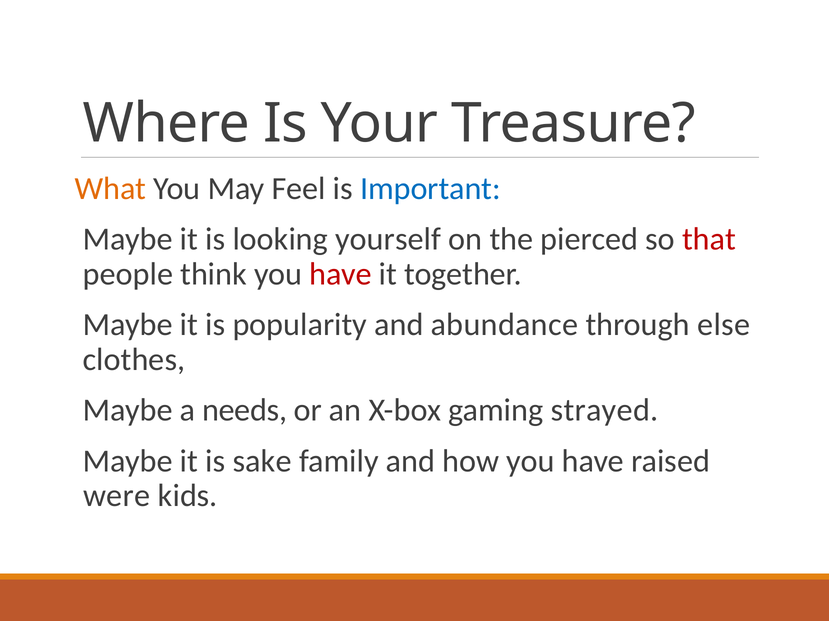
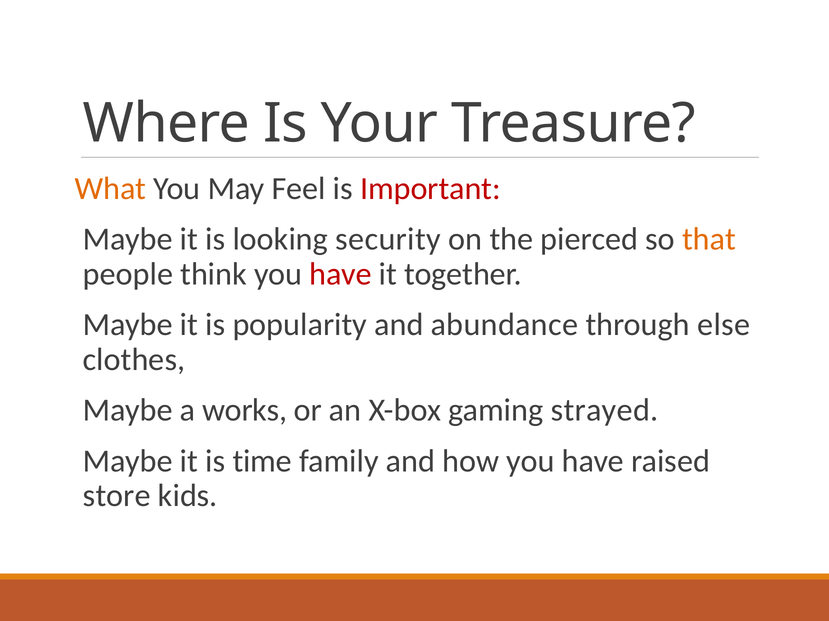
Important colour: blue -> red
yourself: yourself -> security
that colour: red -> orange
needs: needs -> works
sake: sake -> time
were: were -> store
